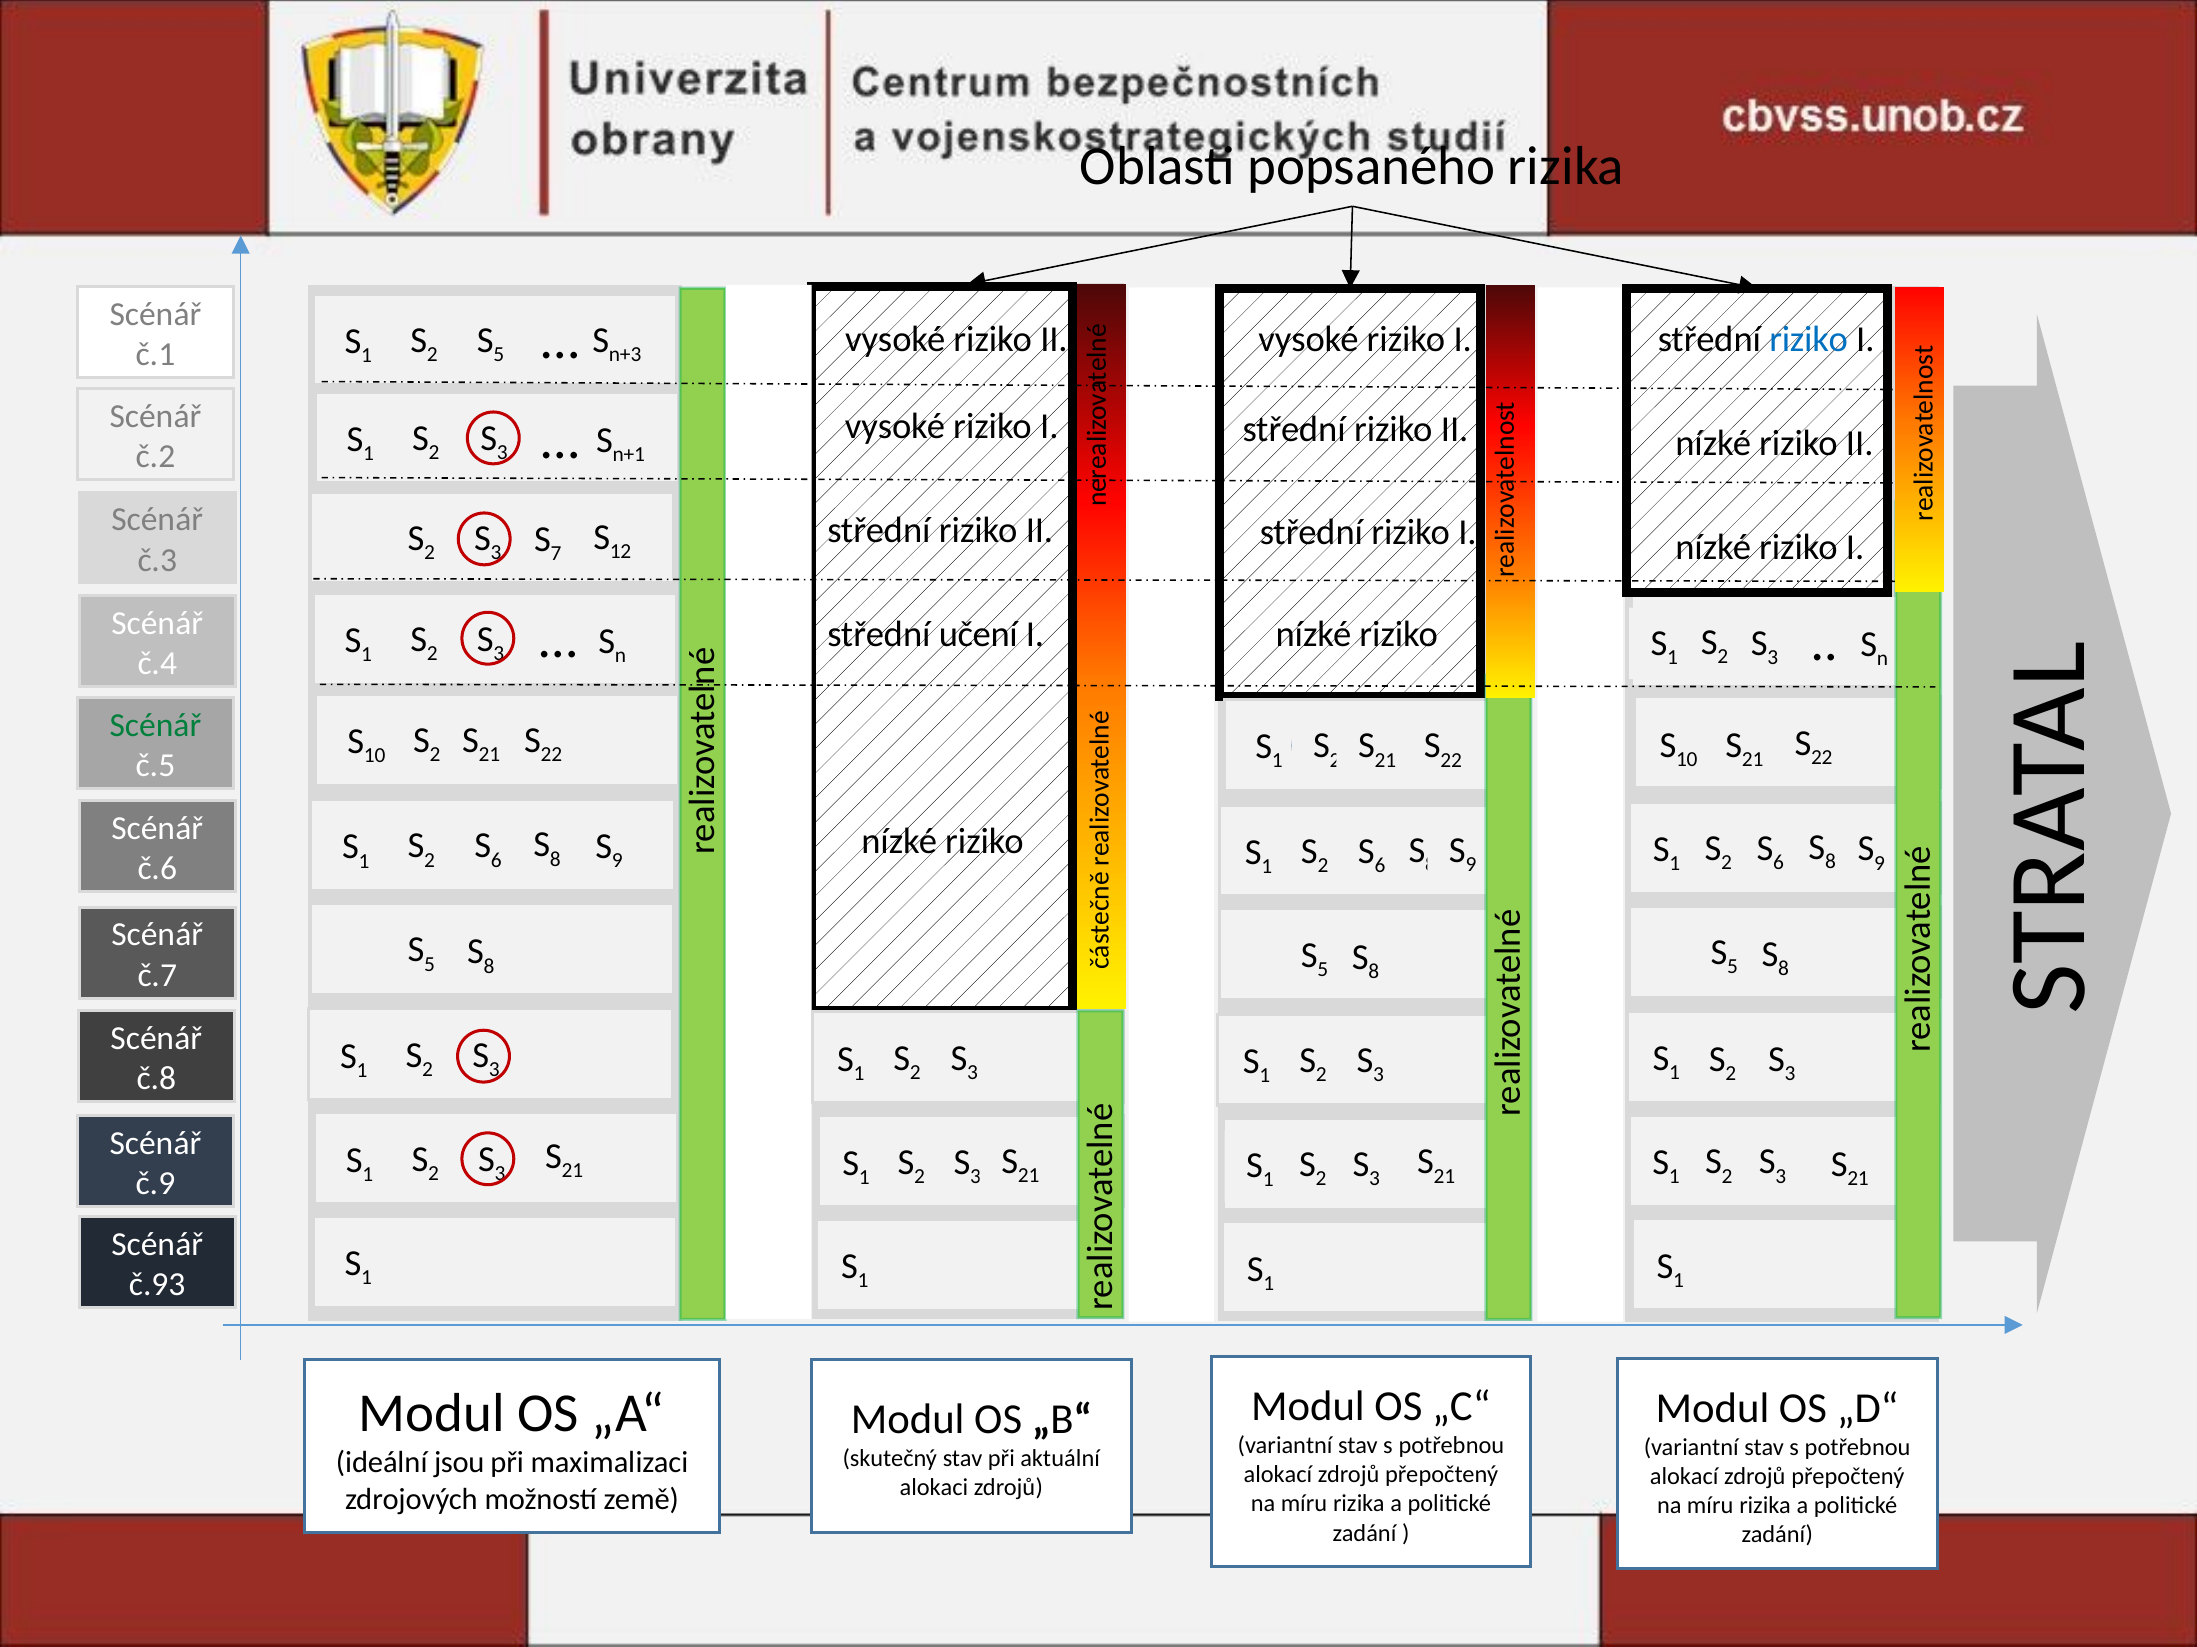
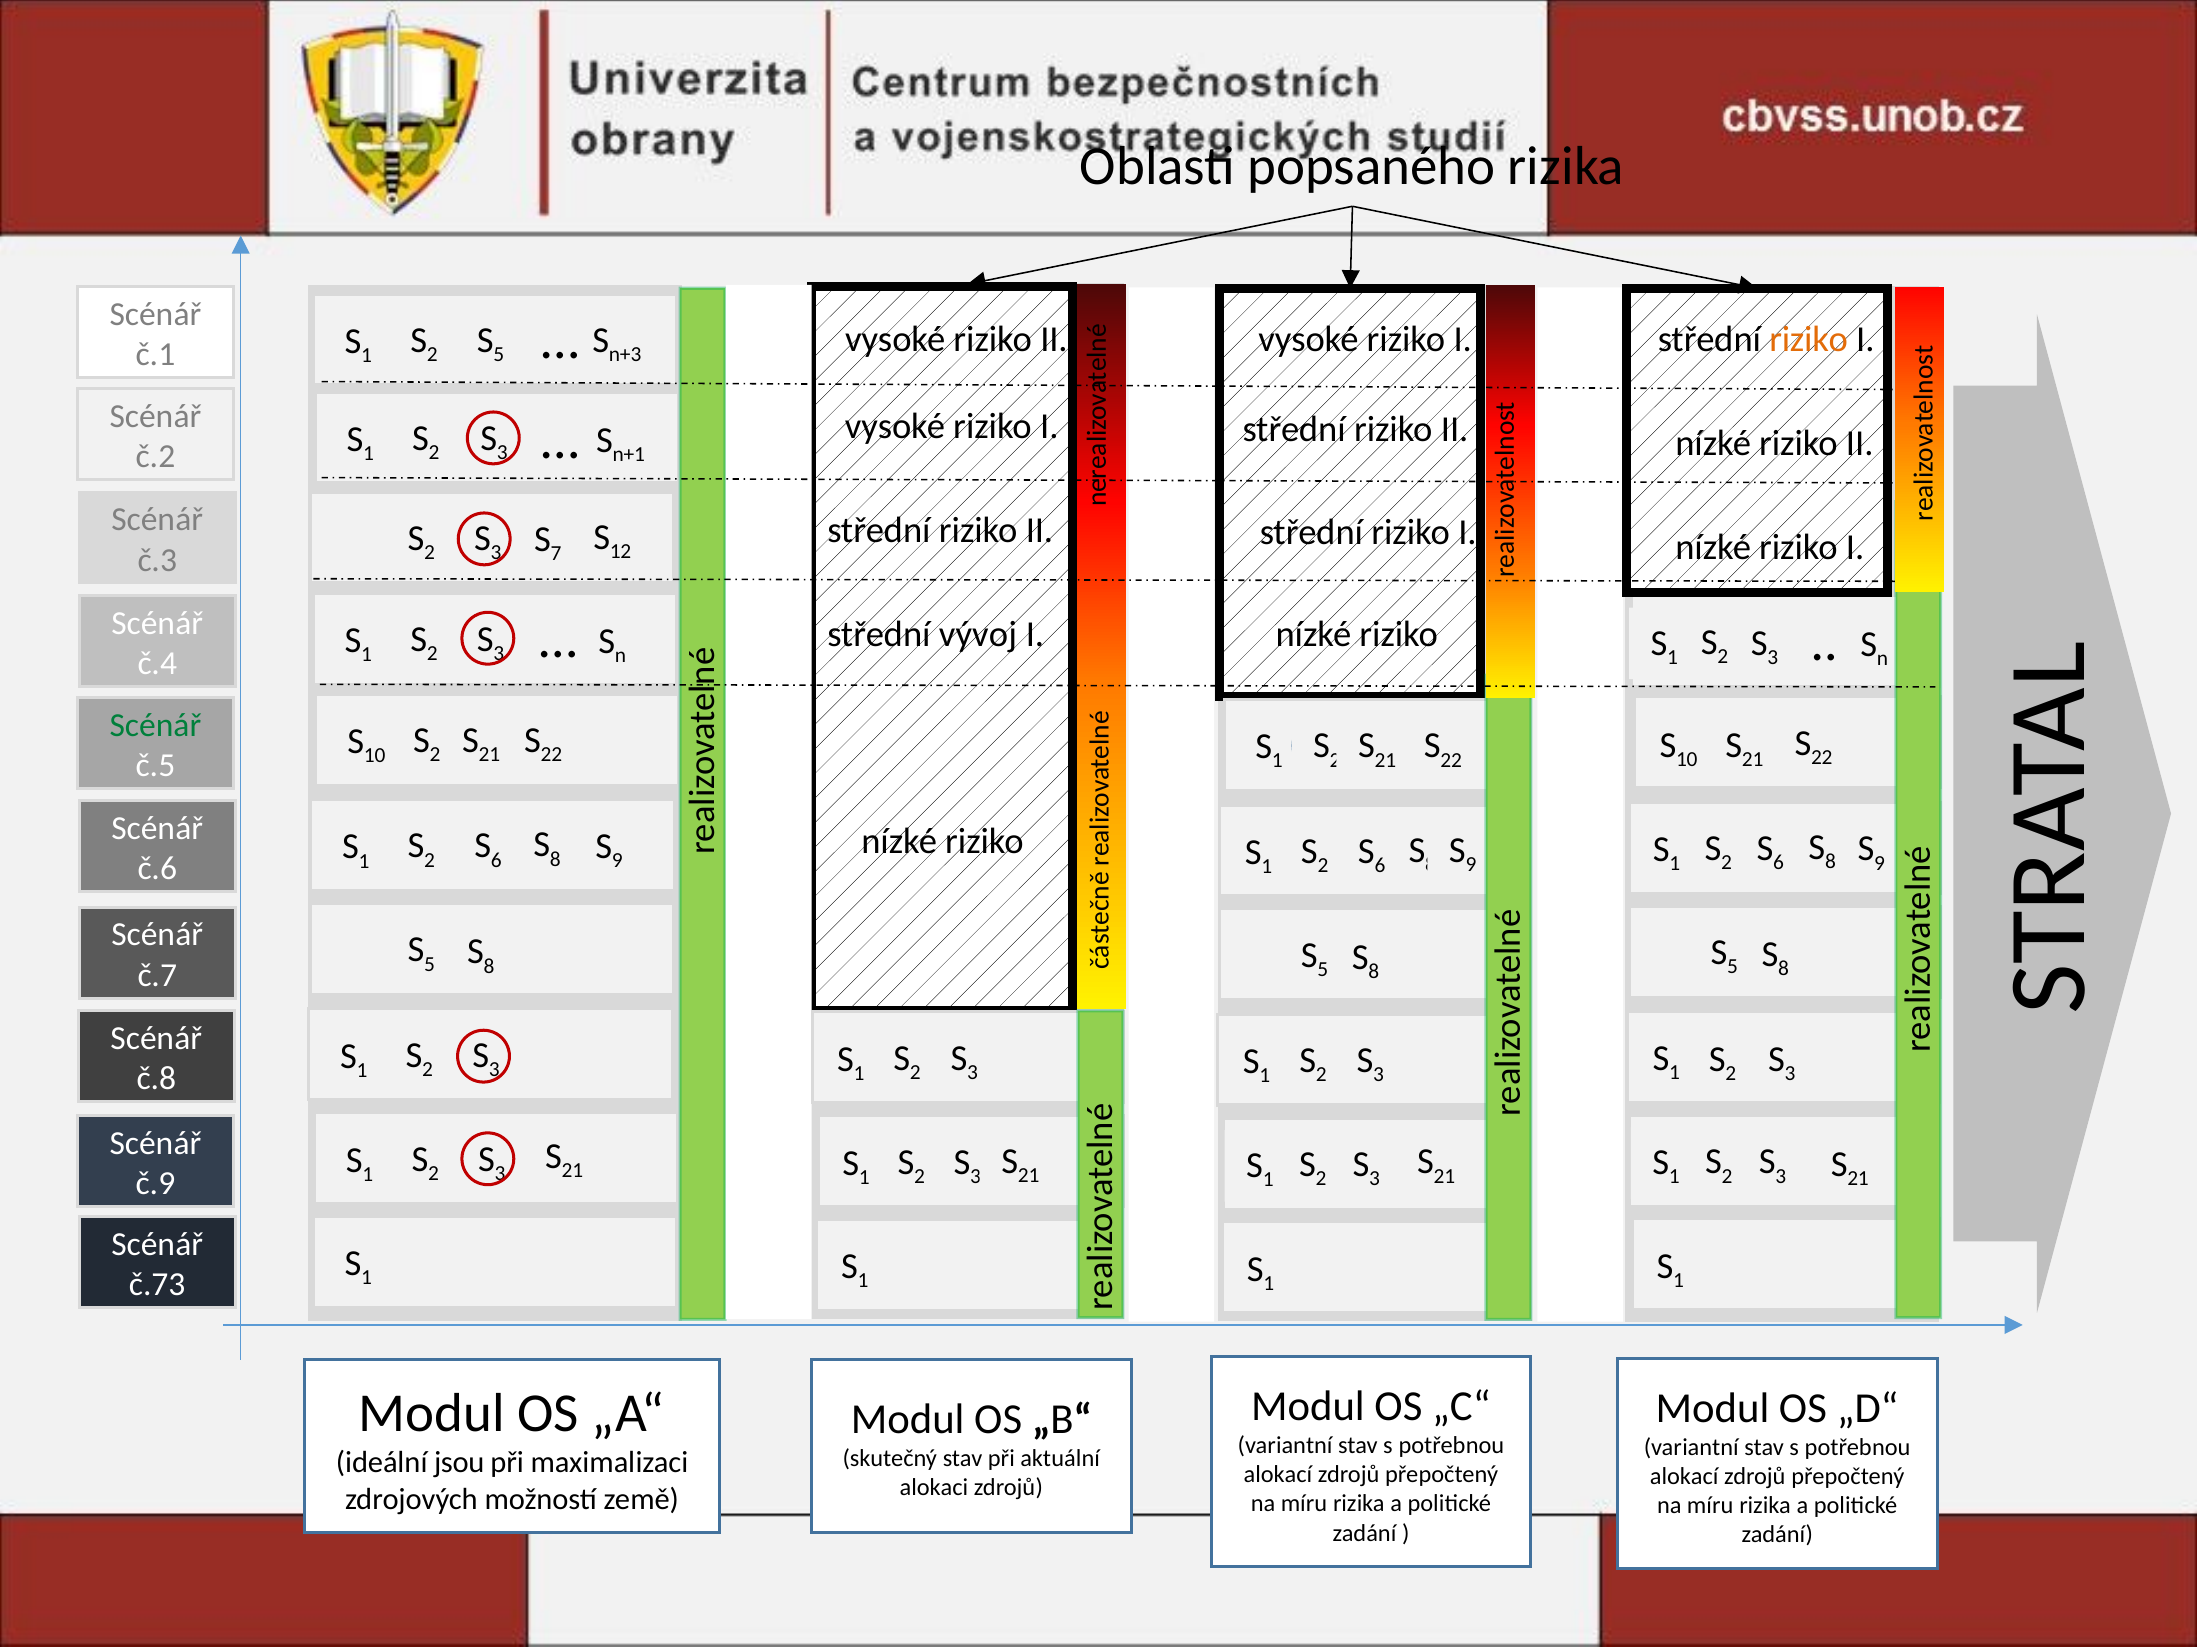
riziko at (1809, 340) colour: blue -> orange
učení: učení -> vývoj
č.93: č.93 -> č.73
